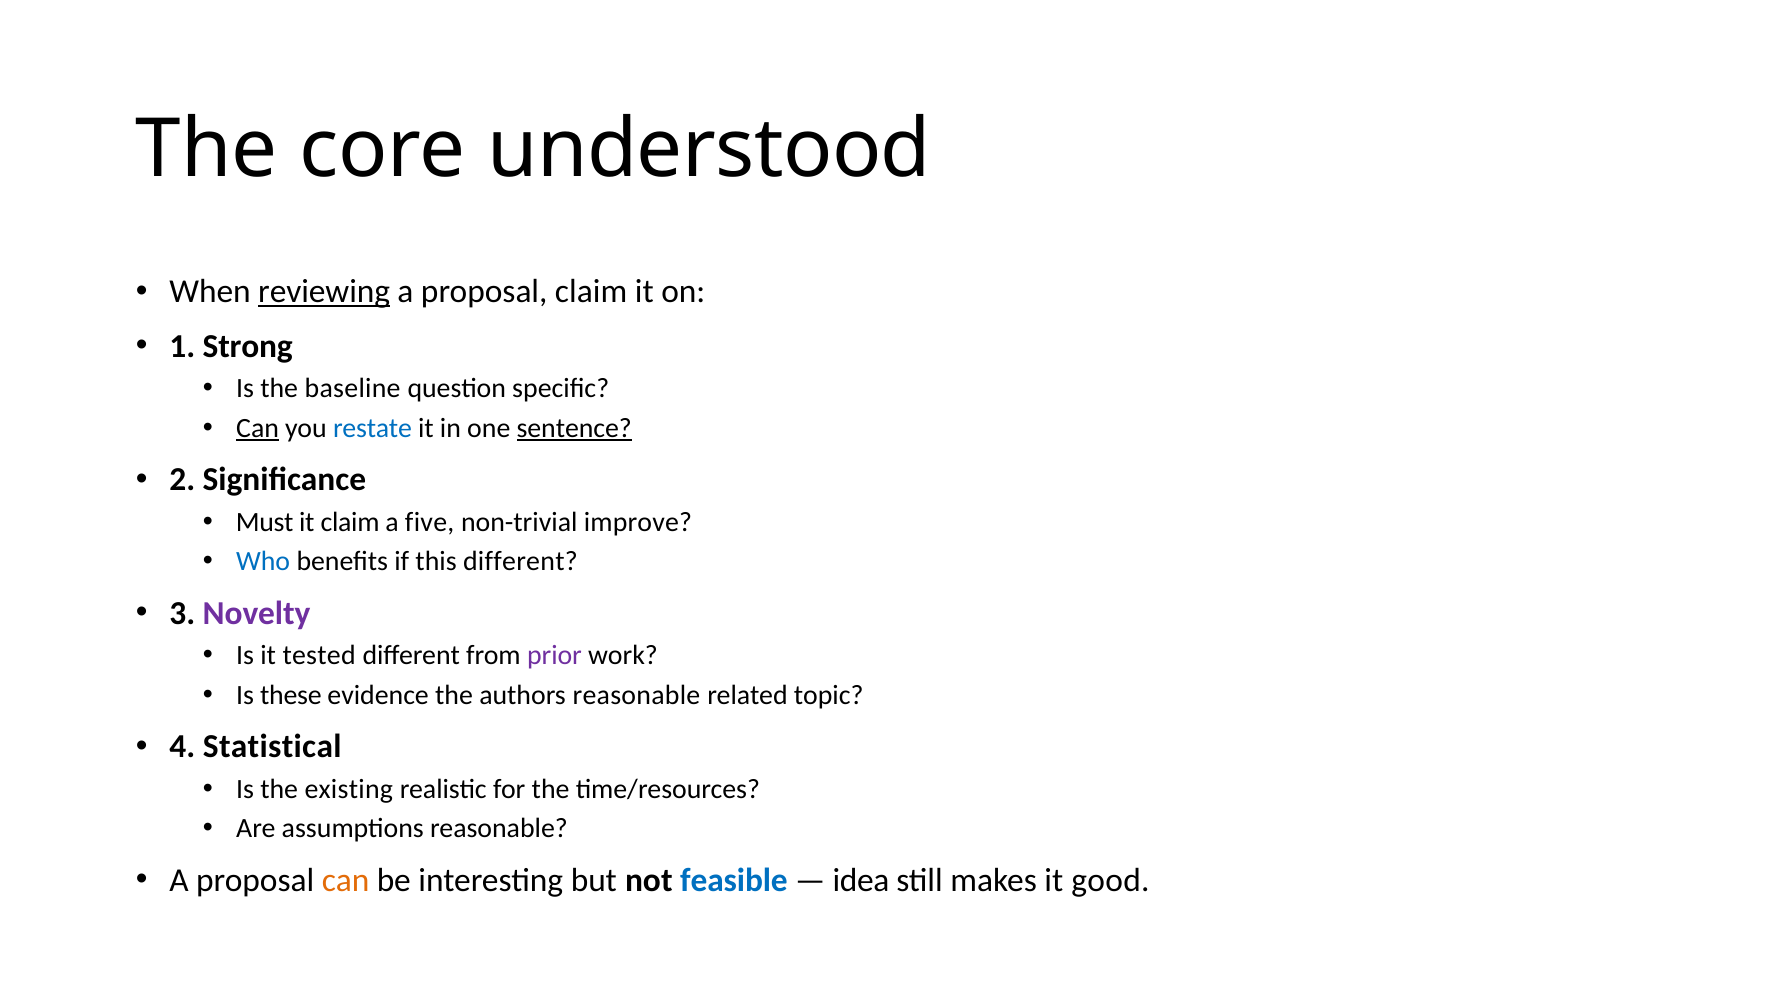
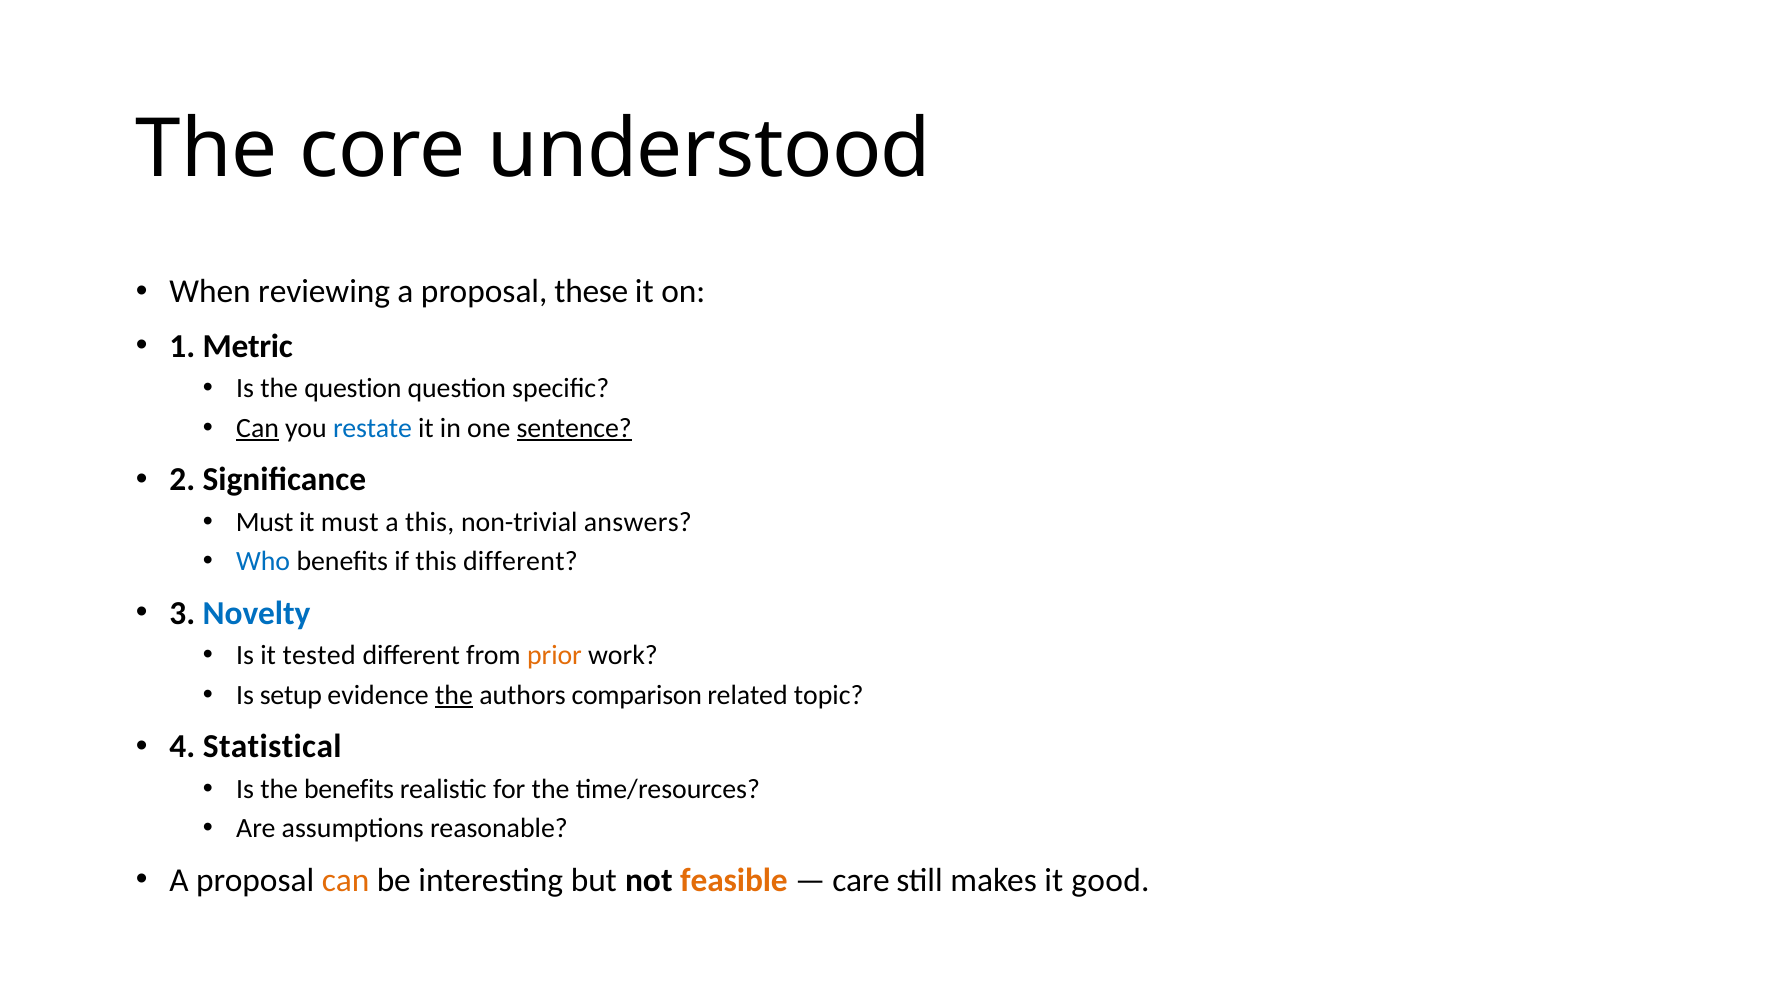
reviewing underline: present -> none
proposal claim: claim -> these
Strong: Strong -> Metric
the baseline: baseline -> question
it claim: claim -> must
a five: five -> this
improve: improve -> answers
Novelty colour: purple -> blue
prior colour: purple -> orange
these: these -> setup
the at (454, 695) underline: none -> present
authors reasonable: reasonable -> comparison
the existing: existing -> benefits
feasible colour: blue -> orange
idea: idea -> care
